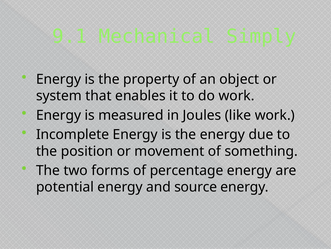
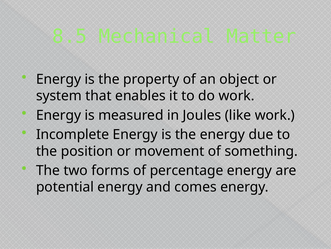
9.1: 9.1 -> 8.5
Simply: Simply -> Matter
source: source -> comes
